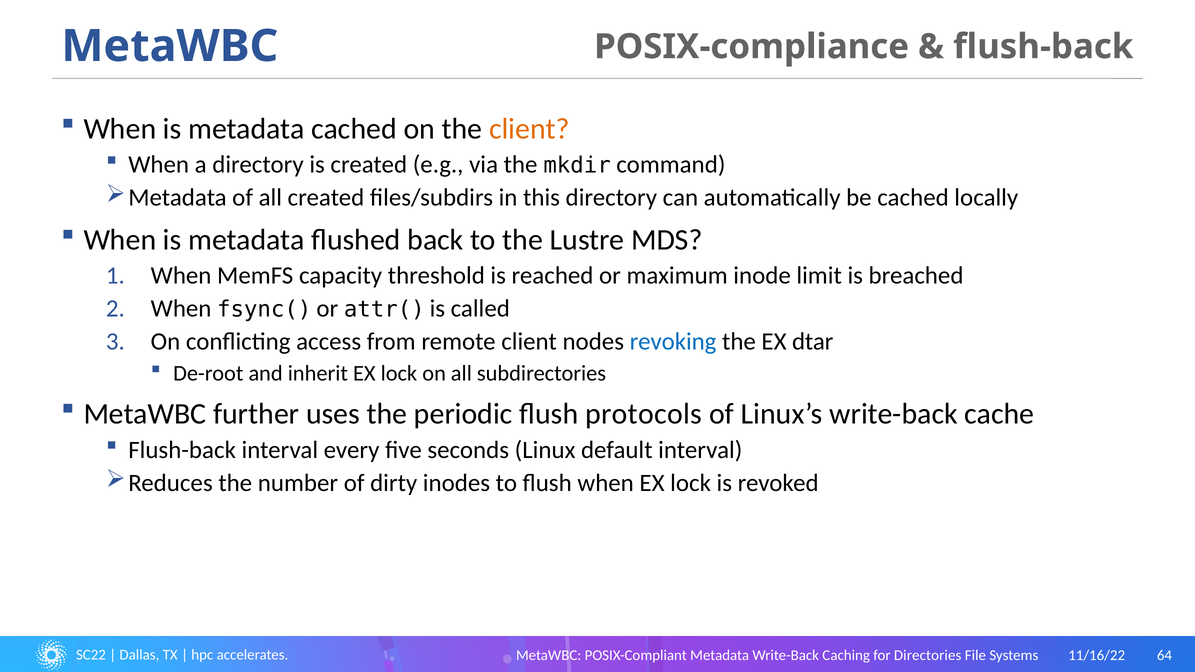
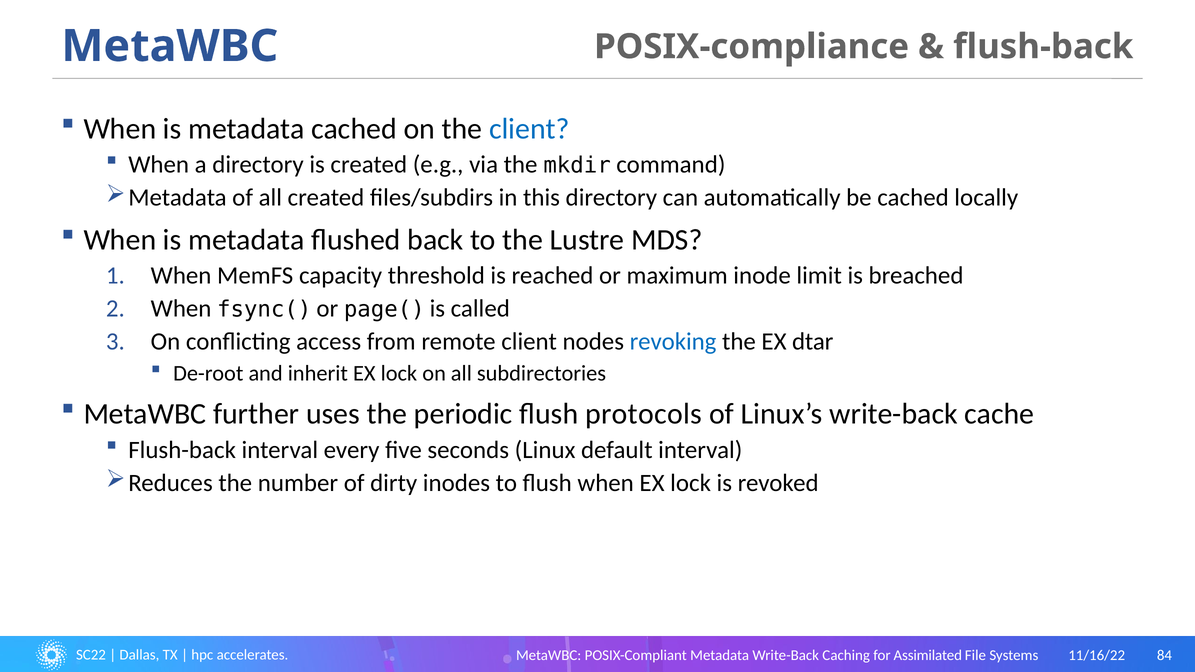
client at (529, 129) colour: orange -> blue
attr(: attr( -> page(
Directories: Directories -> Assimilated
64: 64 -> 84
